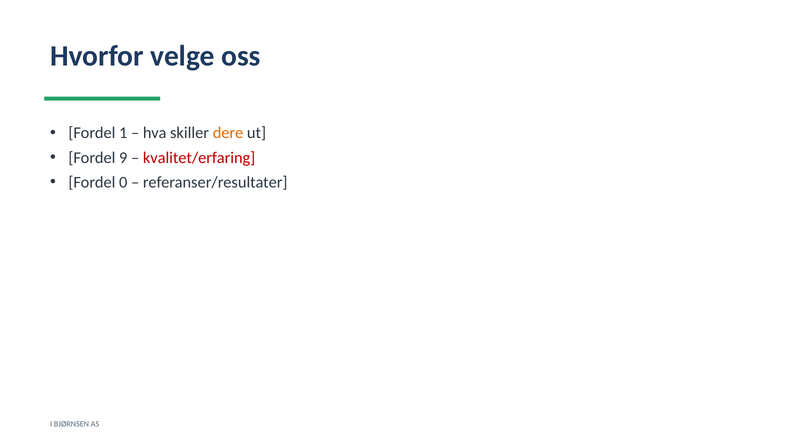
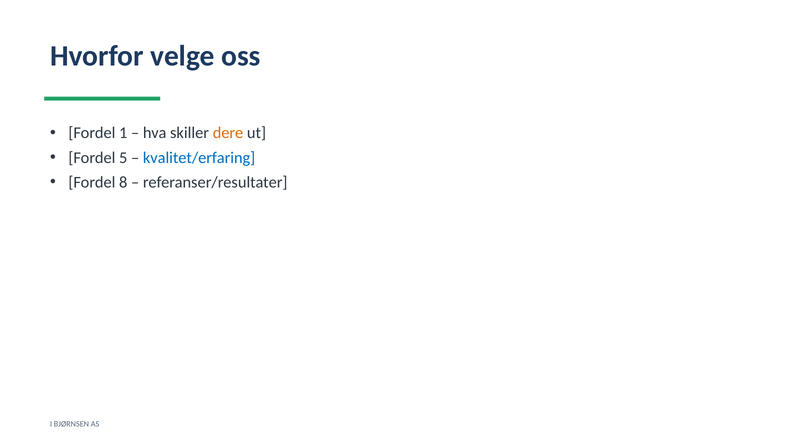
9: 9 -> 5
kvalitet/erfaring colour: red -> blue
0: 0 -> 8
